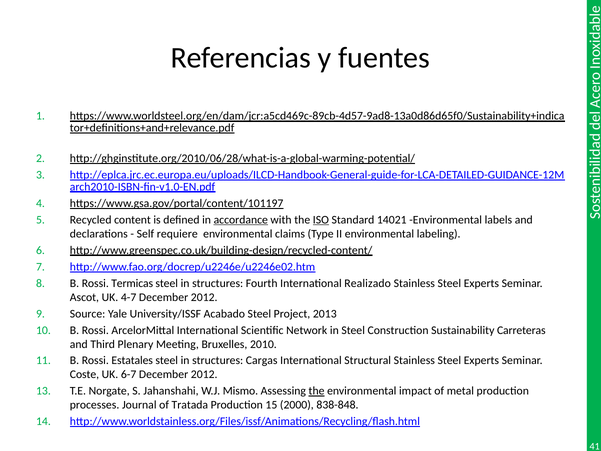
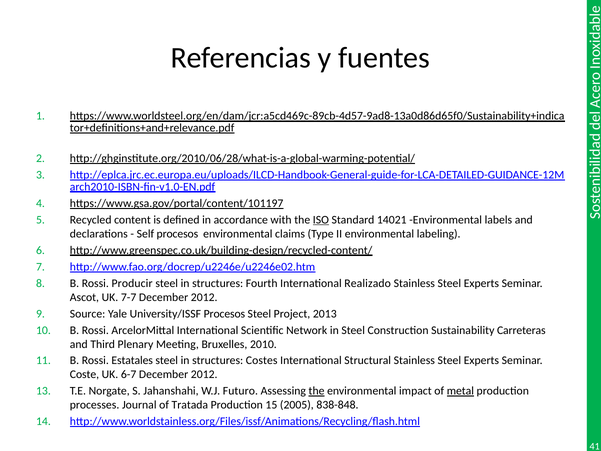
accordance underline: present -> none
Self requiere: requiere -> procesos
Termicas: Termicas -> Producir
4-7: 4-7 -> 7-7
University/ISSF Acabado: Acabado -> Procesos
Cargas: Cargas -> Costes
Mismo: Mismo -> Futuro
metal underline: none -> present
2000: 2000 -> 2005
